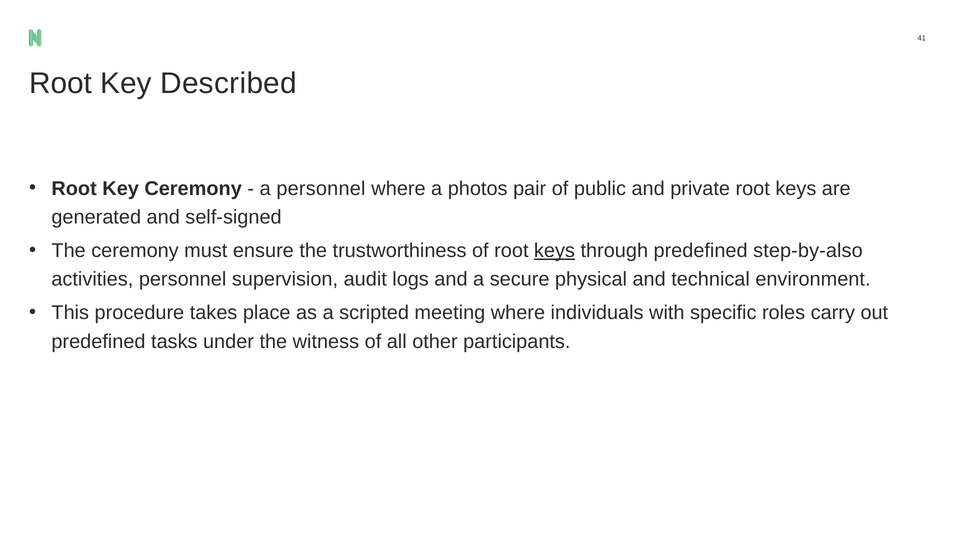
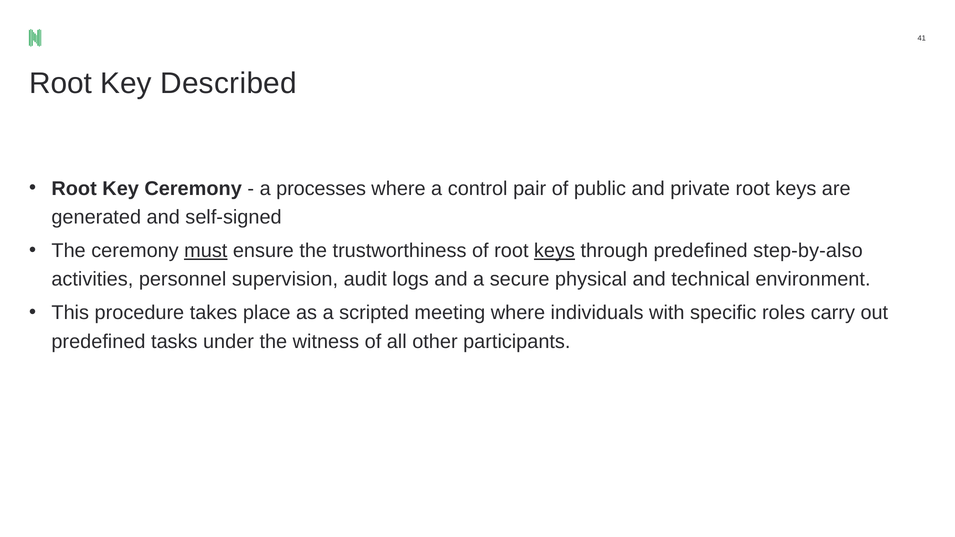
a personnel: personnel -> processes
photos: photos -> control
must underline: none -> present
